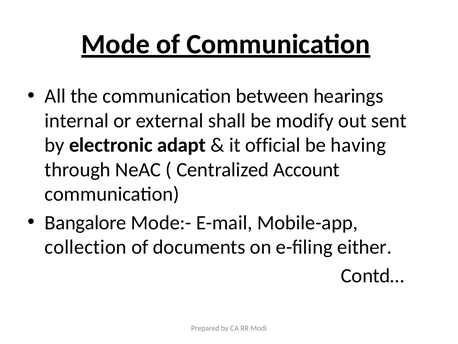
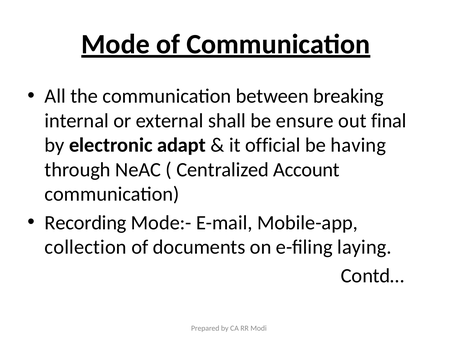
hearings: hearings -> breaking
modify: modify -> ensure
sent: sent -> final
Bangalore: Bangalore -> Recording
either: either -> laying
